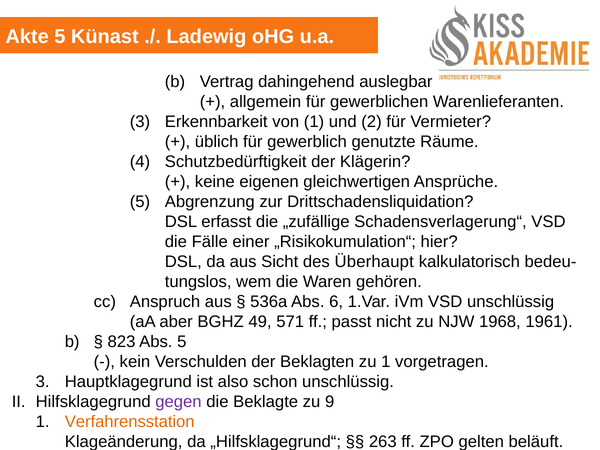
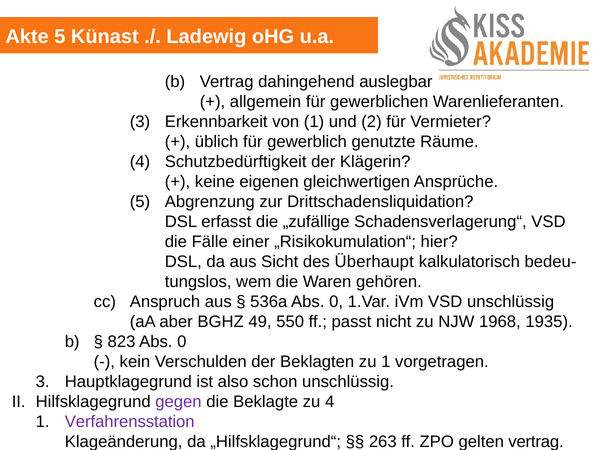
536a Abs 6: 6 -> 0
571: 571 -> 550
1961: 1961 -> 1935
823 Abs 5: 5 -> 0
zu 9: 9 -> 4
Verfahrensstation colour: orange -> purple
gelten beläuft: beläuft -> vertrag
